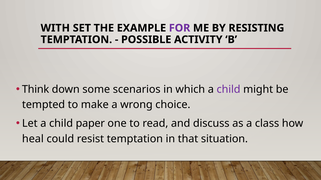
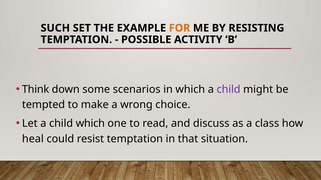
WITH: WITH -> SUCH
FOR colour: purple -> orange
child paper: paper -> which
